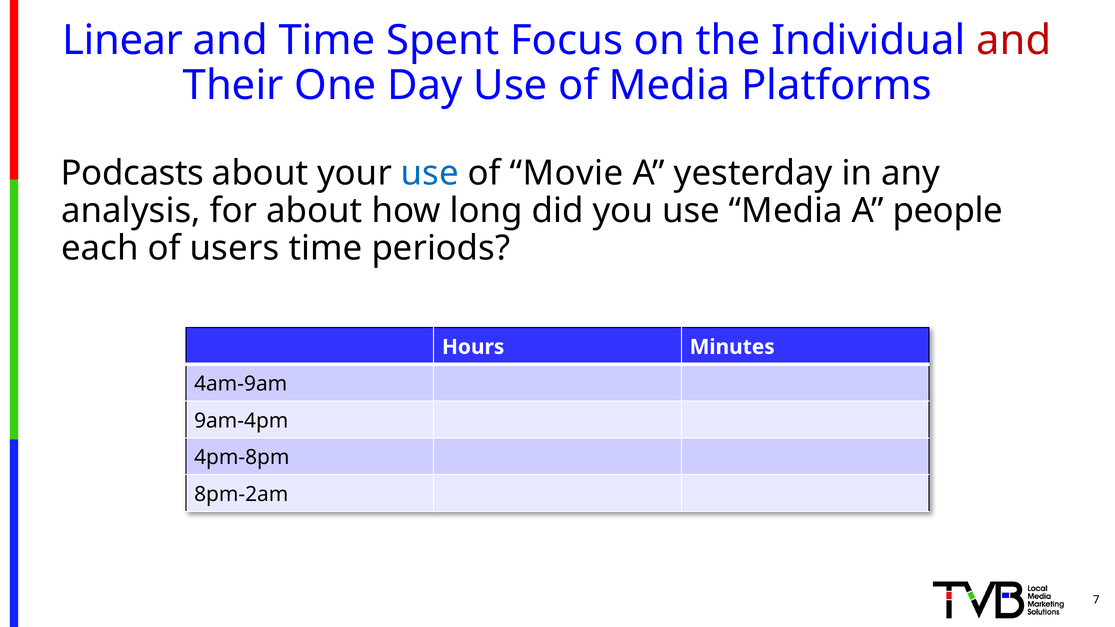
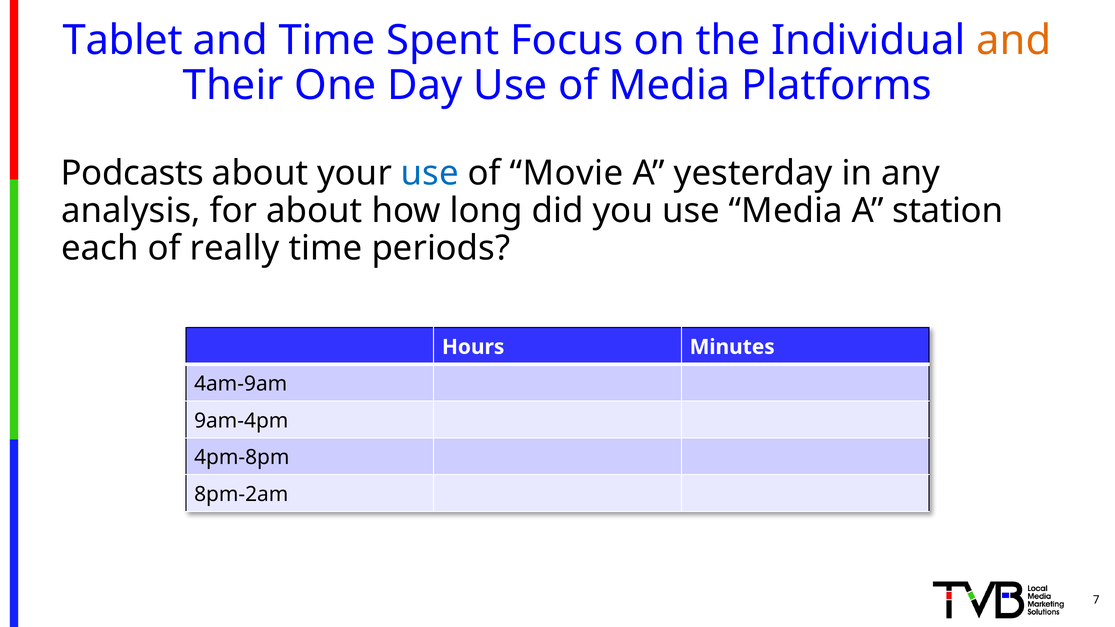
Linear: Linear -> Tablet
and at (1014, 40) colour: red -> orange
people: people -> station
users: users -> really
